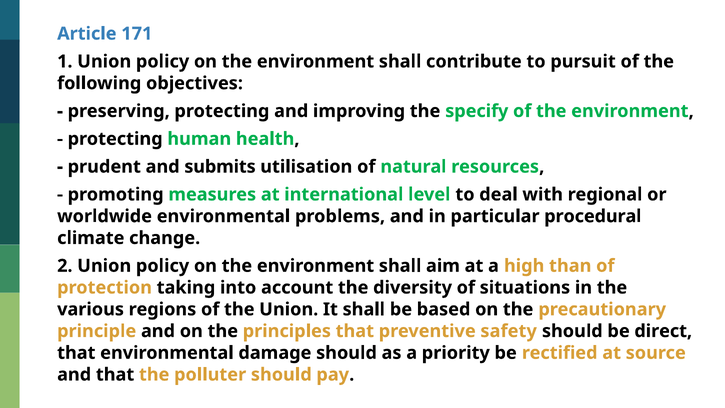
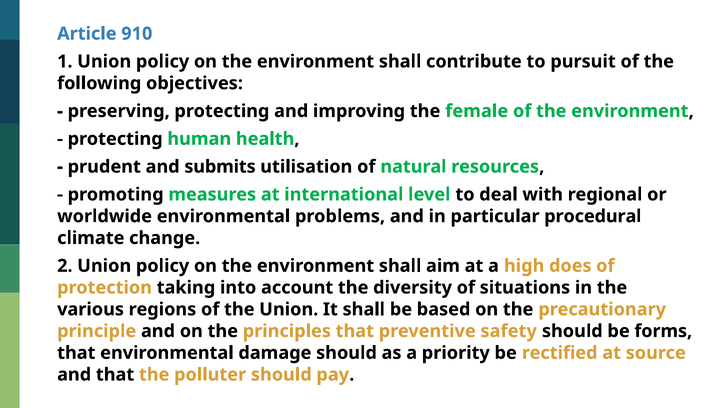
171: 171 -> 910
specify: specify -> female
than: than -> does
direct: direct -> forms
